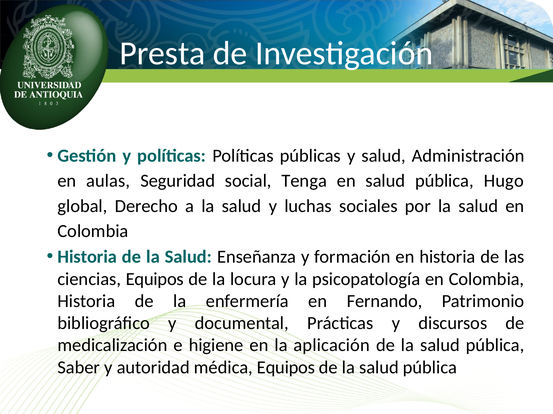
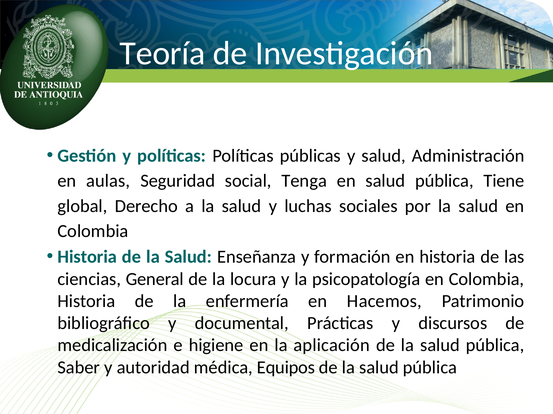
Presta: Presta -> Teoría
Hugo: Hugo -> Tiene
ciencias Equipos: Equipos -> General
Fernando: Fernando -> Hacemos
